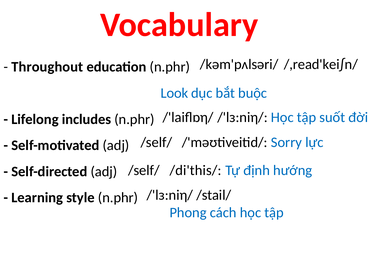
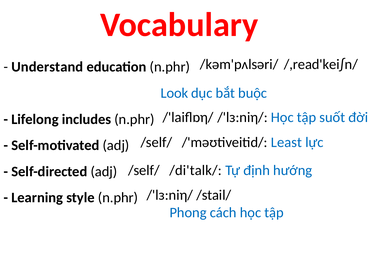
Throughout: Throughout -> Understand
Sorry: Sorry -> Least
/di'this/: /di'this/ -> /di'talk/
